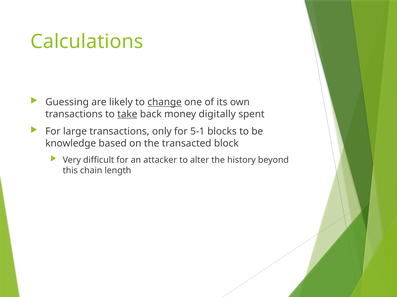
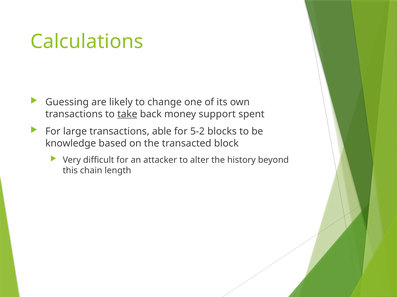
change underline: present -> none
digitally: digitally -> support
only: only -> able
5-1: 5-1 -> 5-2
